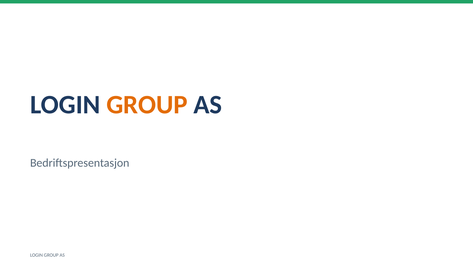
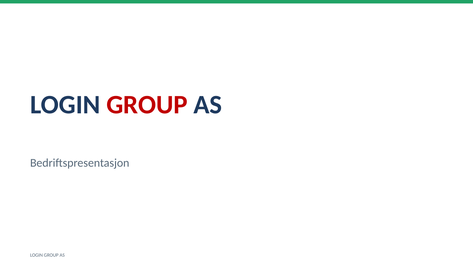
GROUP at (147, 105) colour: orange -> red
